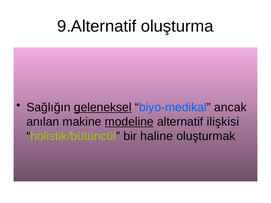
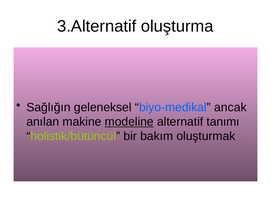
9.Alternatif: 9.Alternatif -> 3.Alternatif
geleneksel underline: present -> none
ilişkisi: ilişkisi -> tanımı
haline: haline -> bakım
